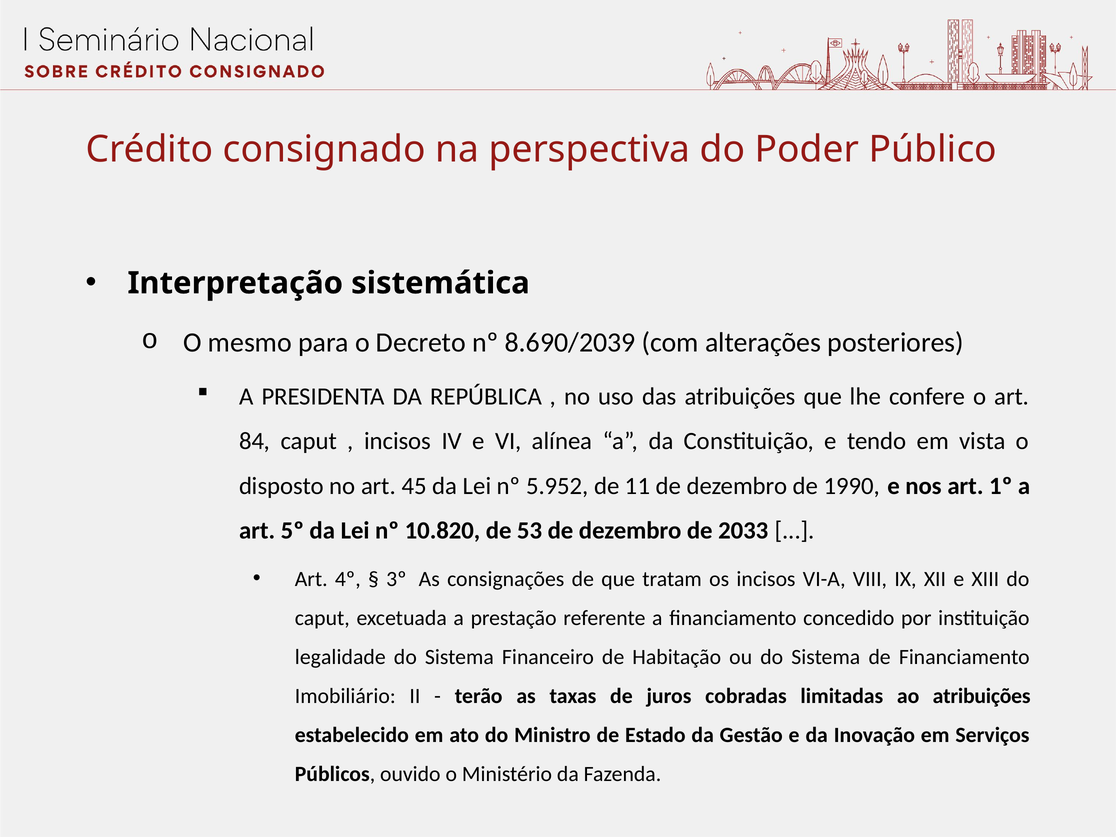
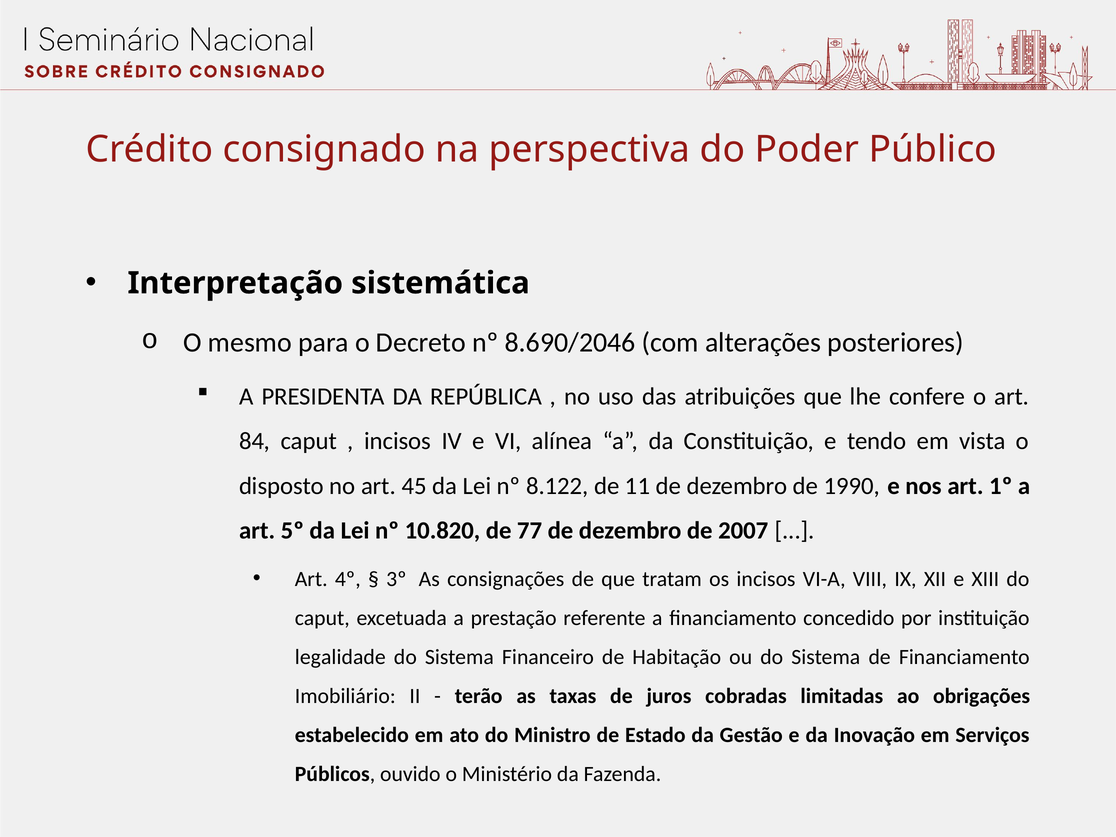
8.690/2039: 8.690/2039 -> 8.690/2046
5.952: 5.952 -> 8.122
53: 53 -> 77
2033: 2033 -> 2007
ao atribuições: atribuições -> obrigações
